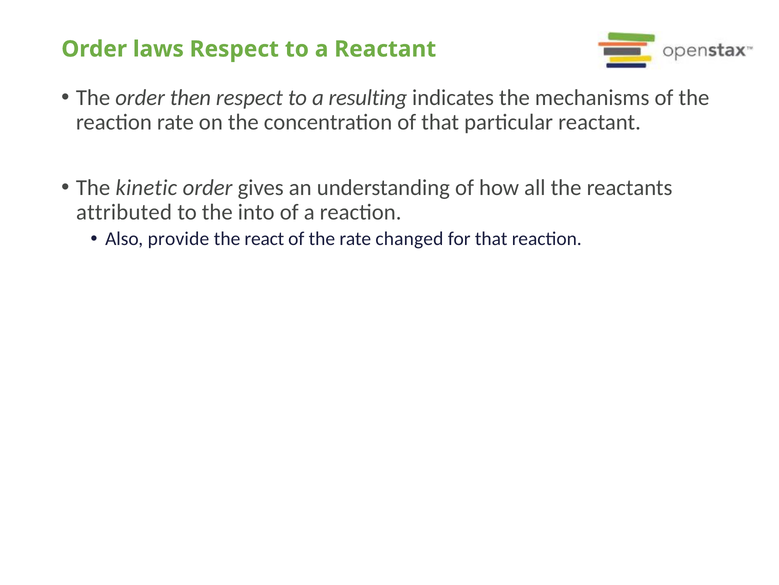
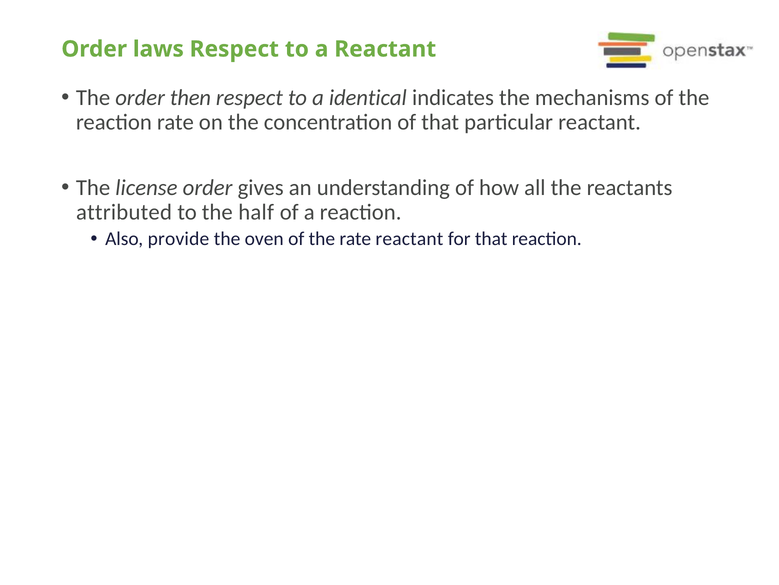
resulting: resulting -> identical
kinetic: kinetic -> license
into: into -> half
react: react -> oven
rate changed: changed -> reactant
